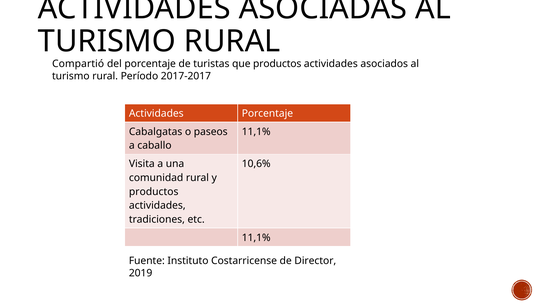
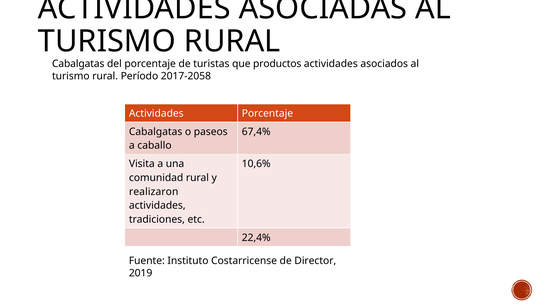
Compartió at (78, 64): Compartió -> Cabalgatas
2017-2017: 2017-2017 -> 2017-2058
11,1% at (256, 131): 11,1% -> 67,4%
productos at (154, 191): productos -> realizaron
11,1% at (256, 237): 11,1% -> 22,4%
